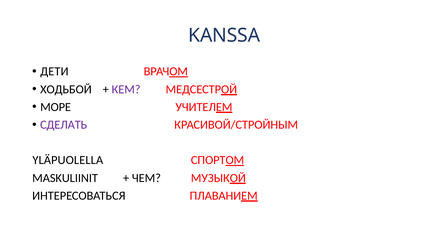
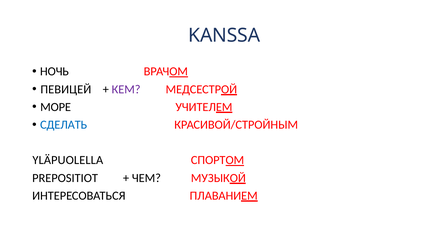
ДЕТИ: ДЕТИ -> НОЧЬ
ХОДЬБОЙ: ХОДЬБОЙ -> ПЕВИЦЕЙ
СДЕЛАТЬ colour: purple -> blue
MASKULIINIT: MASKULIINIT -> PREPOSITIOT
